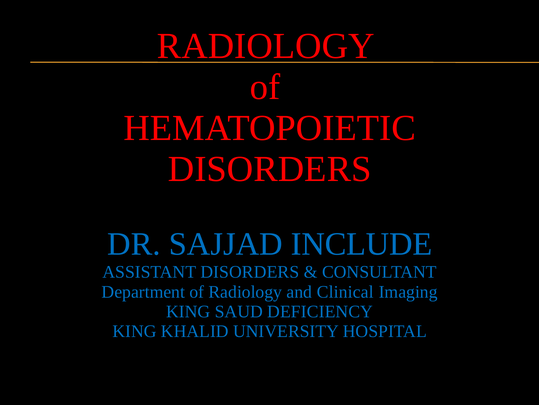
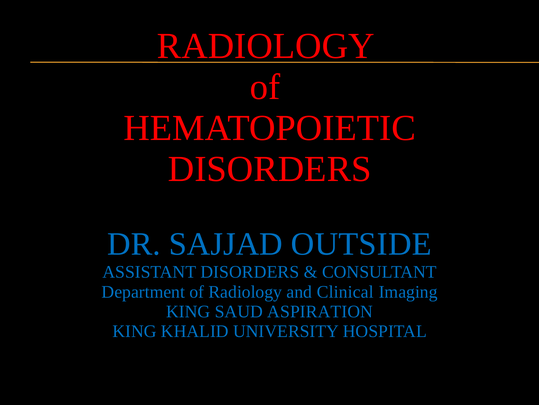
INCLUDE: INCLUDE -> OUTSIDE
DEFICIENCY: DEFICIENCY -> ASPIRATION
